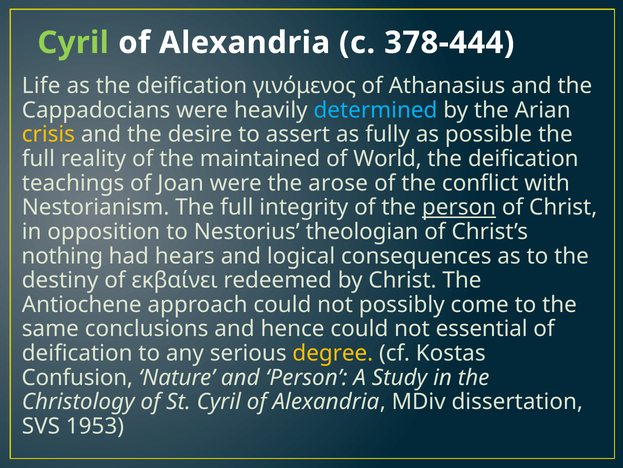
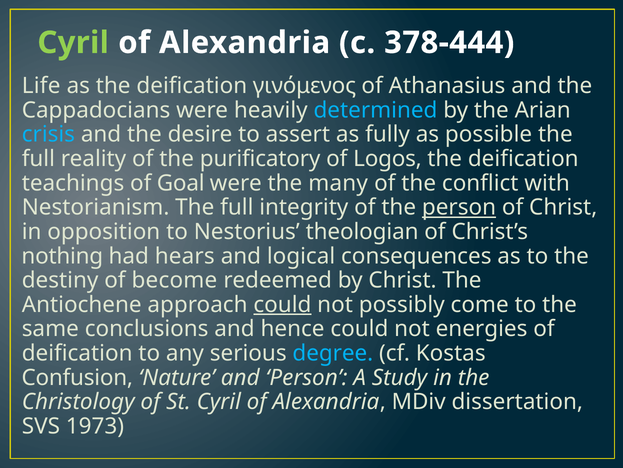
crisis colour: yellow -> light blue
maintained: maintained -> purificatory
World: World -> Logos
Joan: Joan -> Goal
arose: arose -> many
εκβαίνει: εκβαίνει -> become
could at (282, 304) underline: none -> present
essential: essential -> energies
degree colour: yellow -> light blue
1953: 1953 -> 1973
